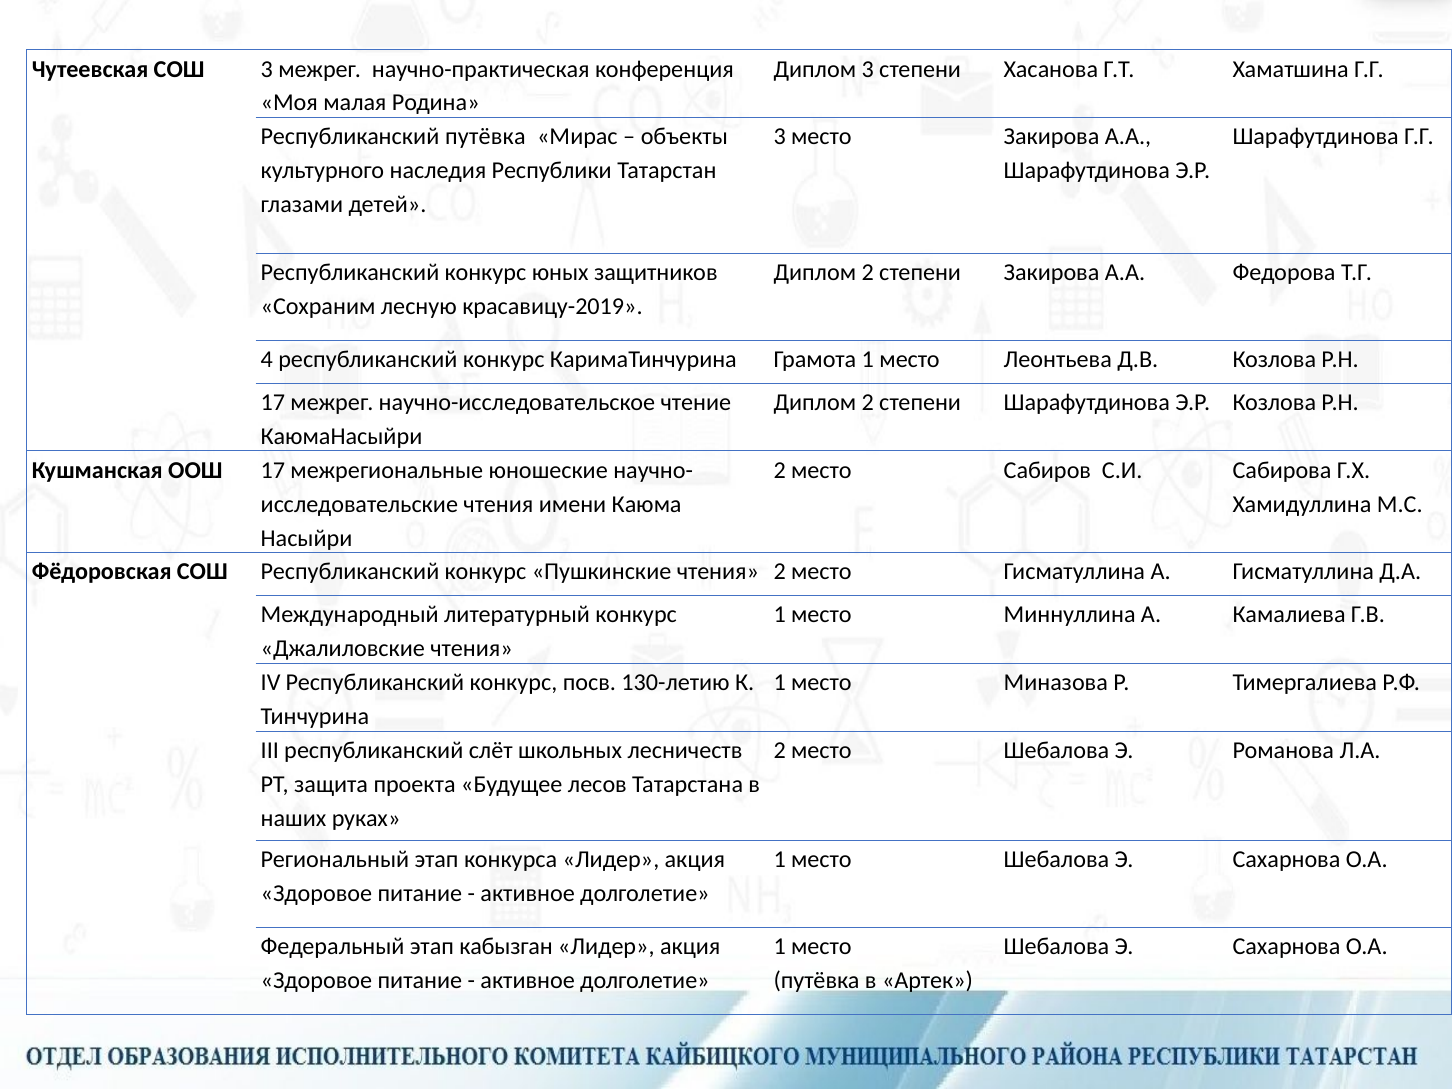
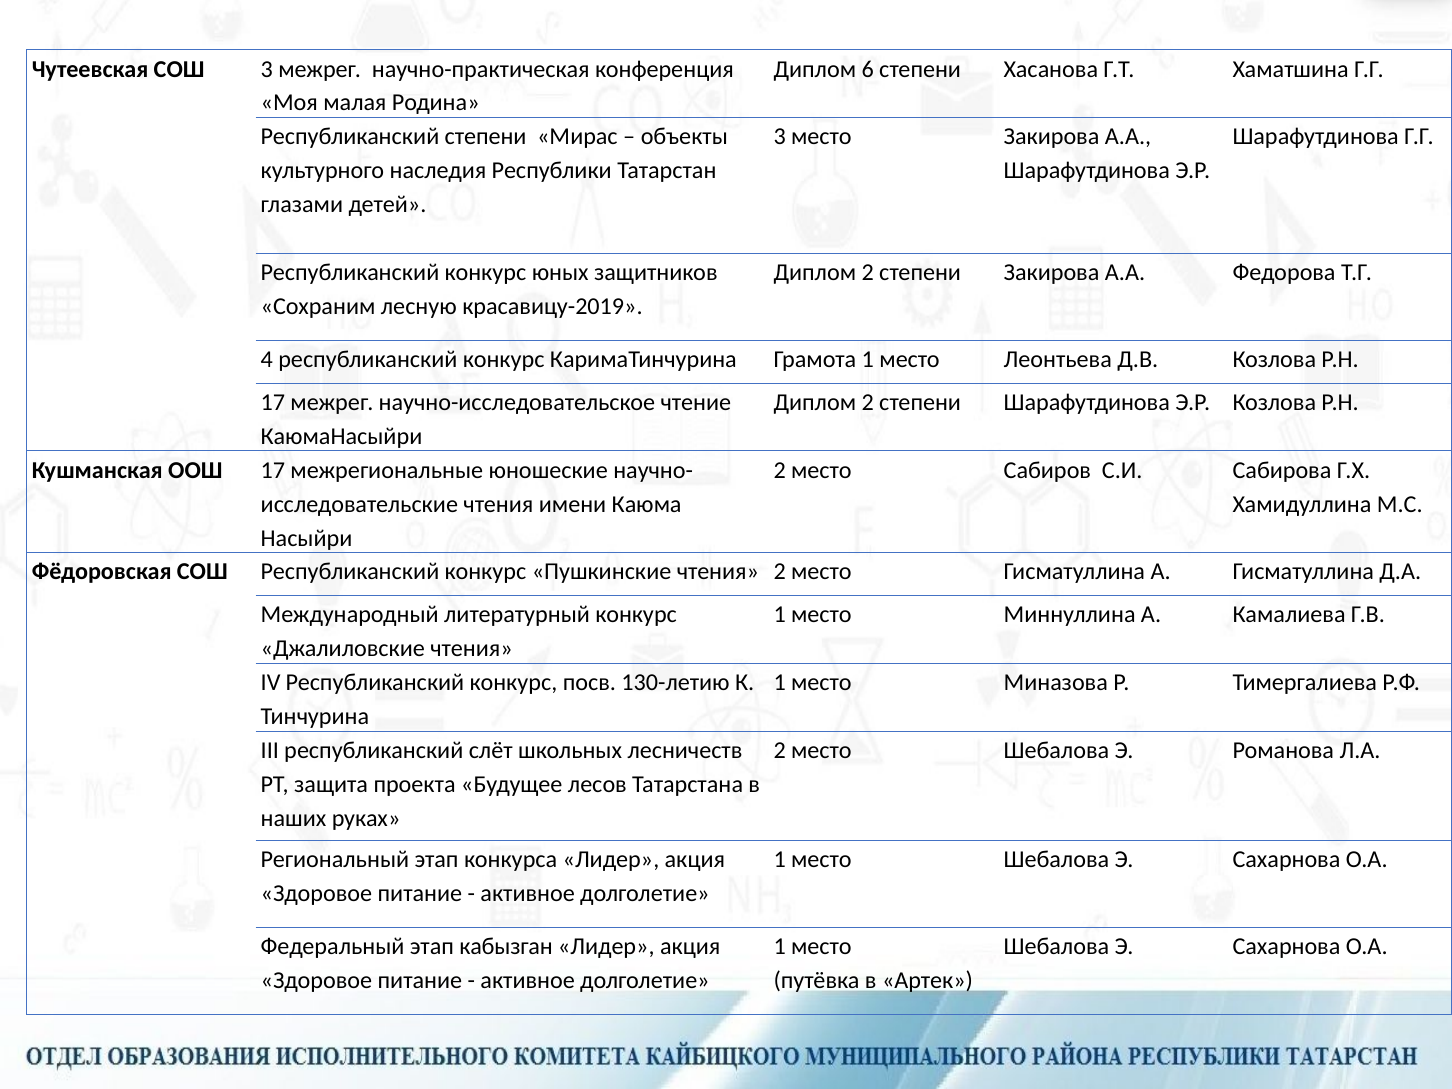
Диплом 3: 3 -> 6
Республиканский путёвка: путёвка -> степени
